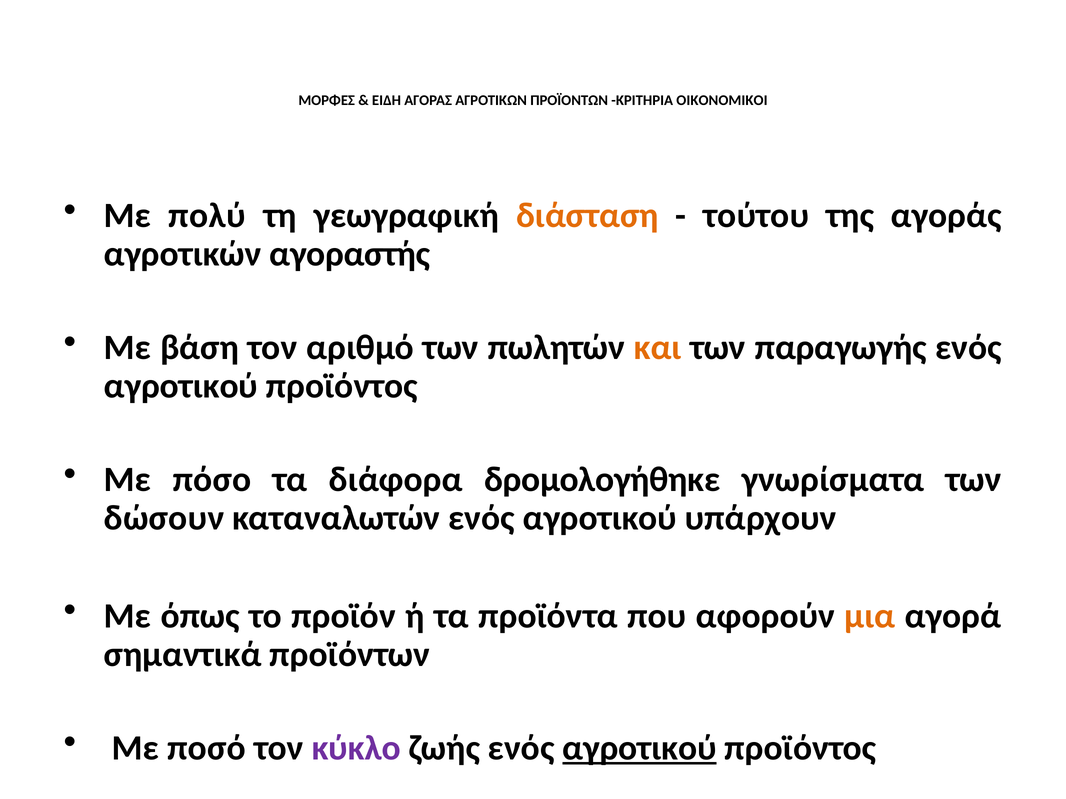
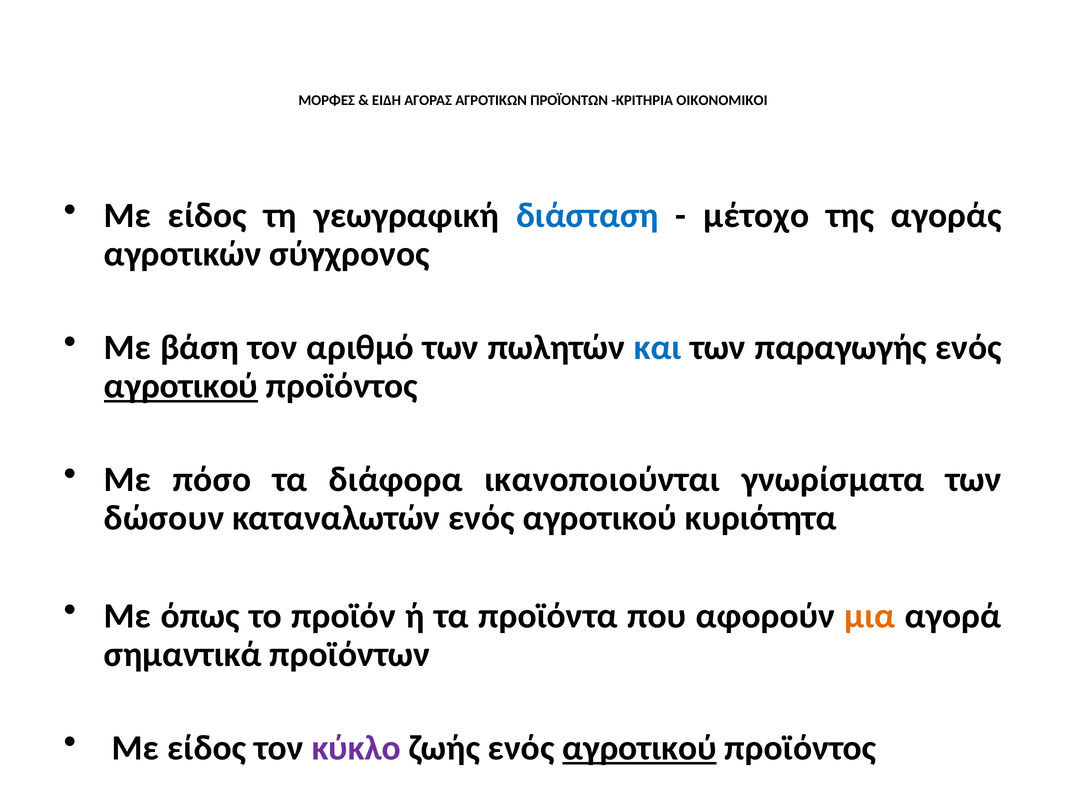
πολύ at (207, 216): πολύ -> είδος
διάσταση colour: orange -> blue
τούτου: τούτου -> μέτοχο
αγοραστής: αγοραστής -> σύγχρονος
και colour: orange -> blue
αγροτικού at (181, 386) underline: none -> present
δρομολογήθηκε: δρομολογήθηκε -> ικανοποιούνται
υπάρχουν: υπάρχουν -> κυριότητα
ποσό at (207, 748): ποσό -> είδος
